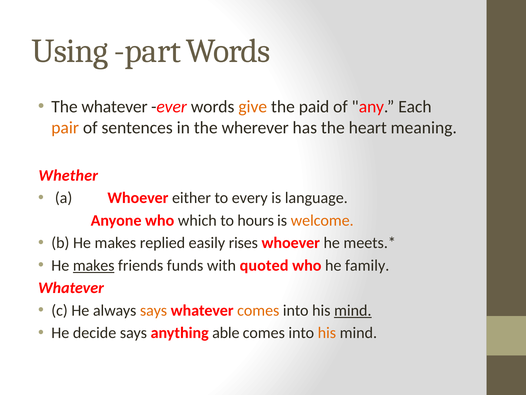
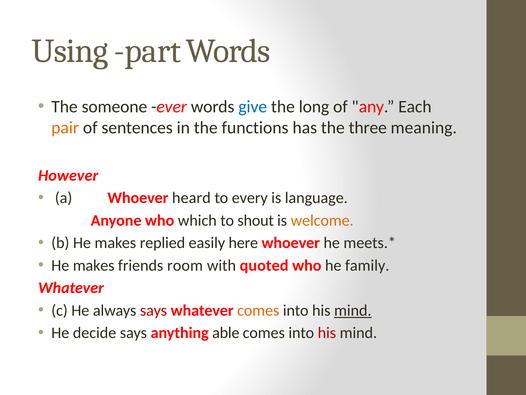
The whatever: whatever -> someone
give colour: orange -> blue
paid: paid -> long
wherever: wherever -> functions
heart: heart -> three
Whether: Whether -> However
either: either -> heard
hours: hours -> shout
rises: rises -> here
makes at (94, 265) underline: present -> none
funds: funds -> room
says at (154, 310) colour: orange -> red
his at (327, 333) colour: orange -> red
